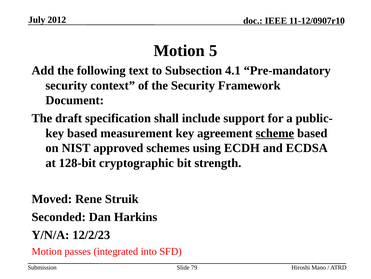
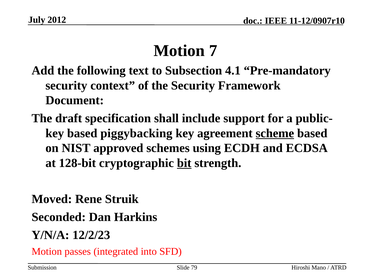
5: 5 -> 7
measurement: measurement -> piggybacking
bit underline: none -> present
